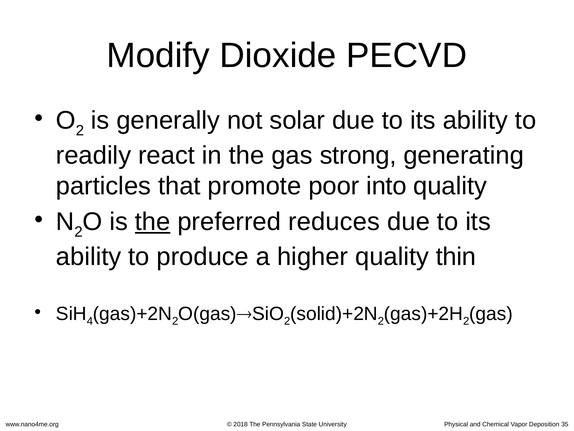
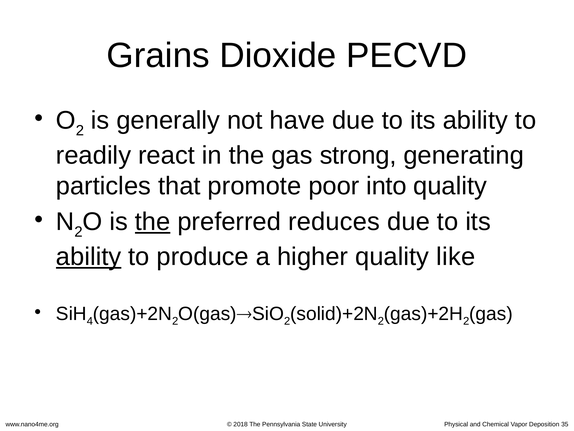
Modify: Modify -> Grains
solar: solar -> have
ability at (89, 256) underline: none -> present
thin: thin -> like
